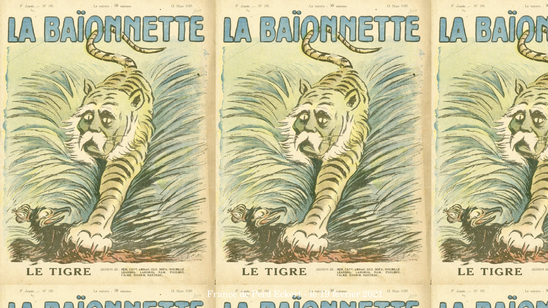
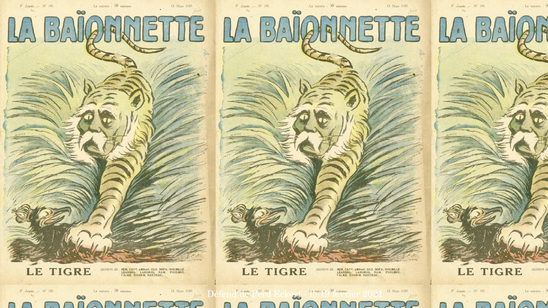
France: France -> Défend
